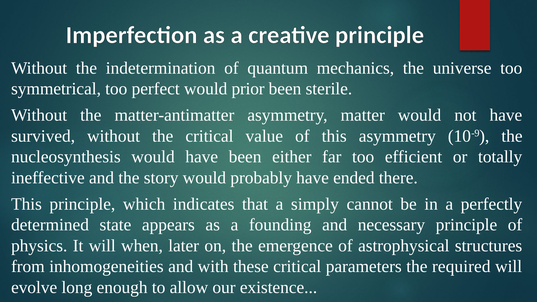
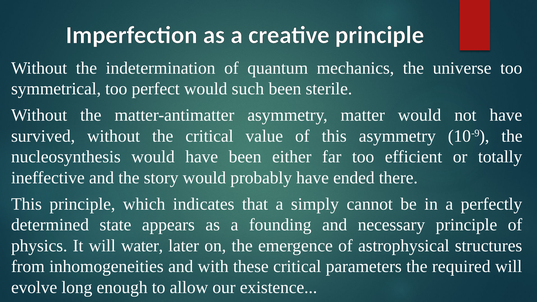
prior: prior -> such
when: when -> water
